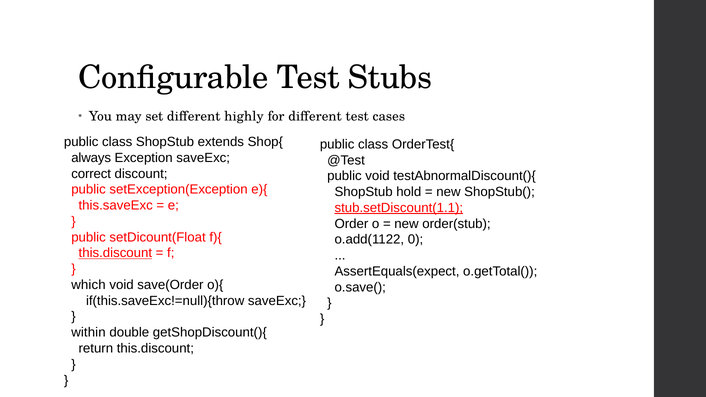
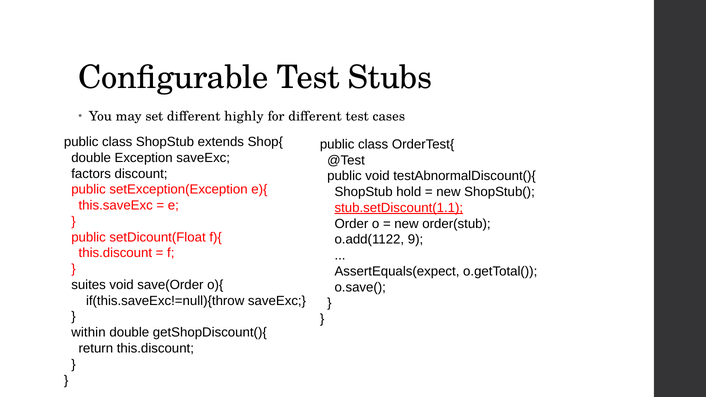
always at (91, 158): always -> double
correct: correct -> factors
0: 0 -> 9
this.discount at (115, 253) underline: present -> none
which: which -> suites
